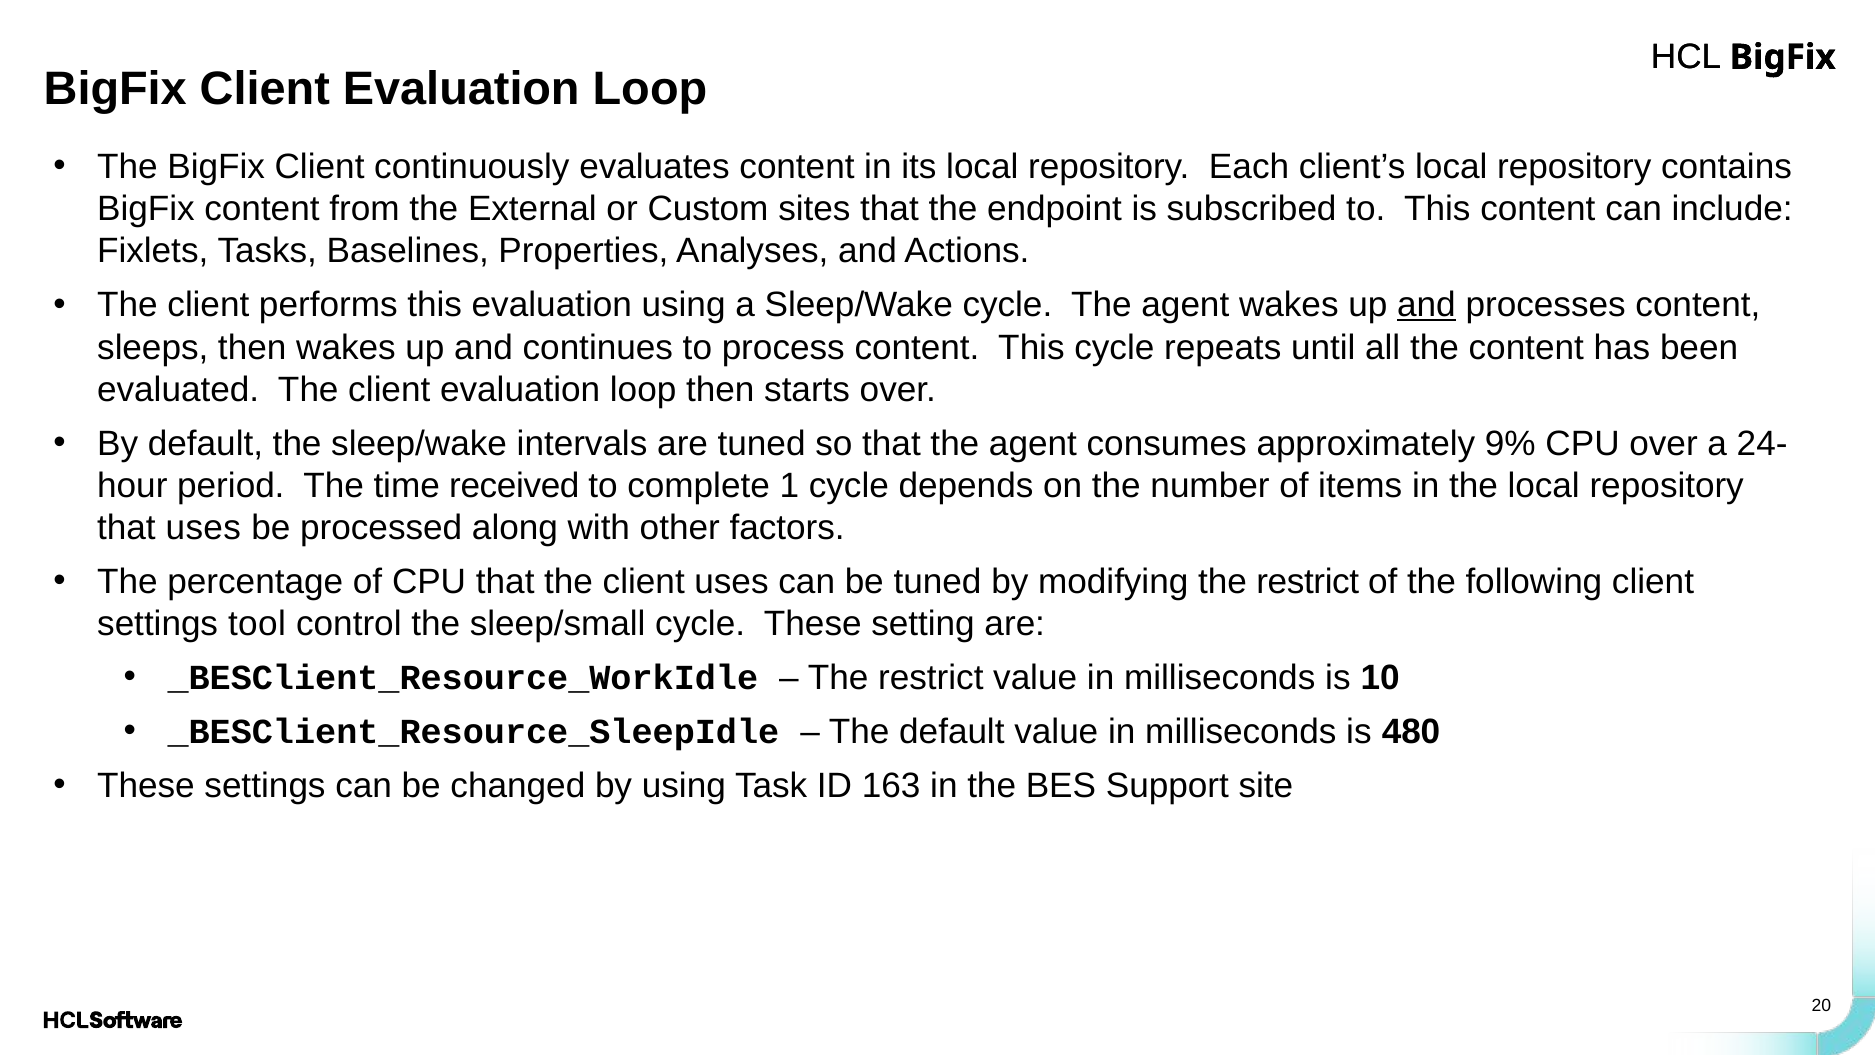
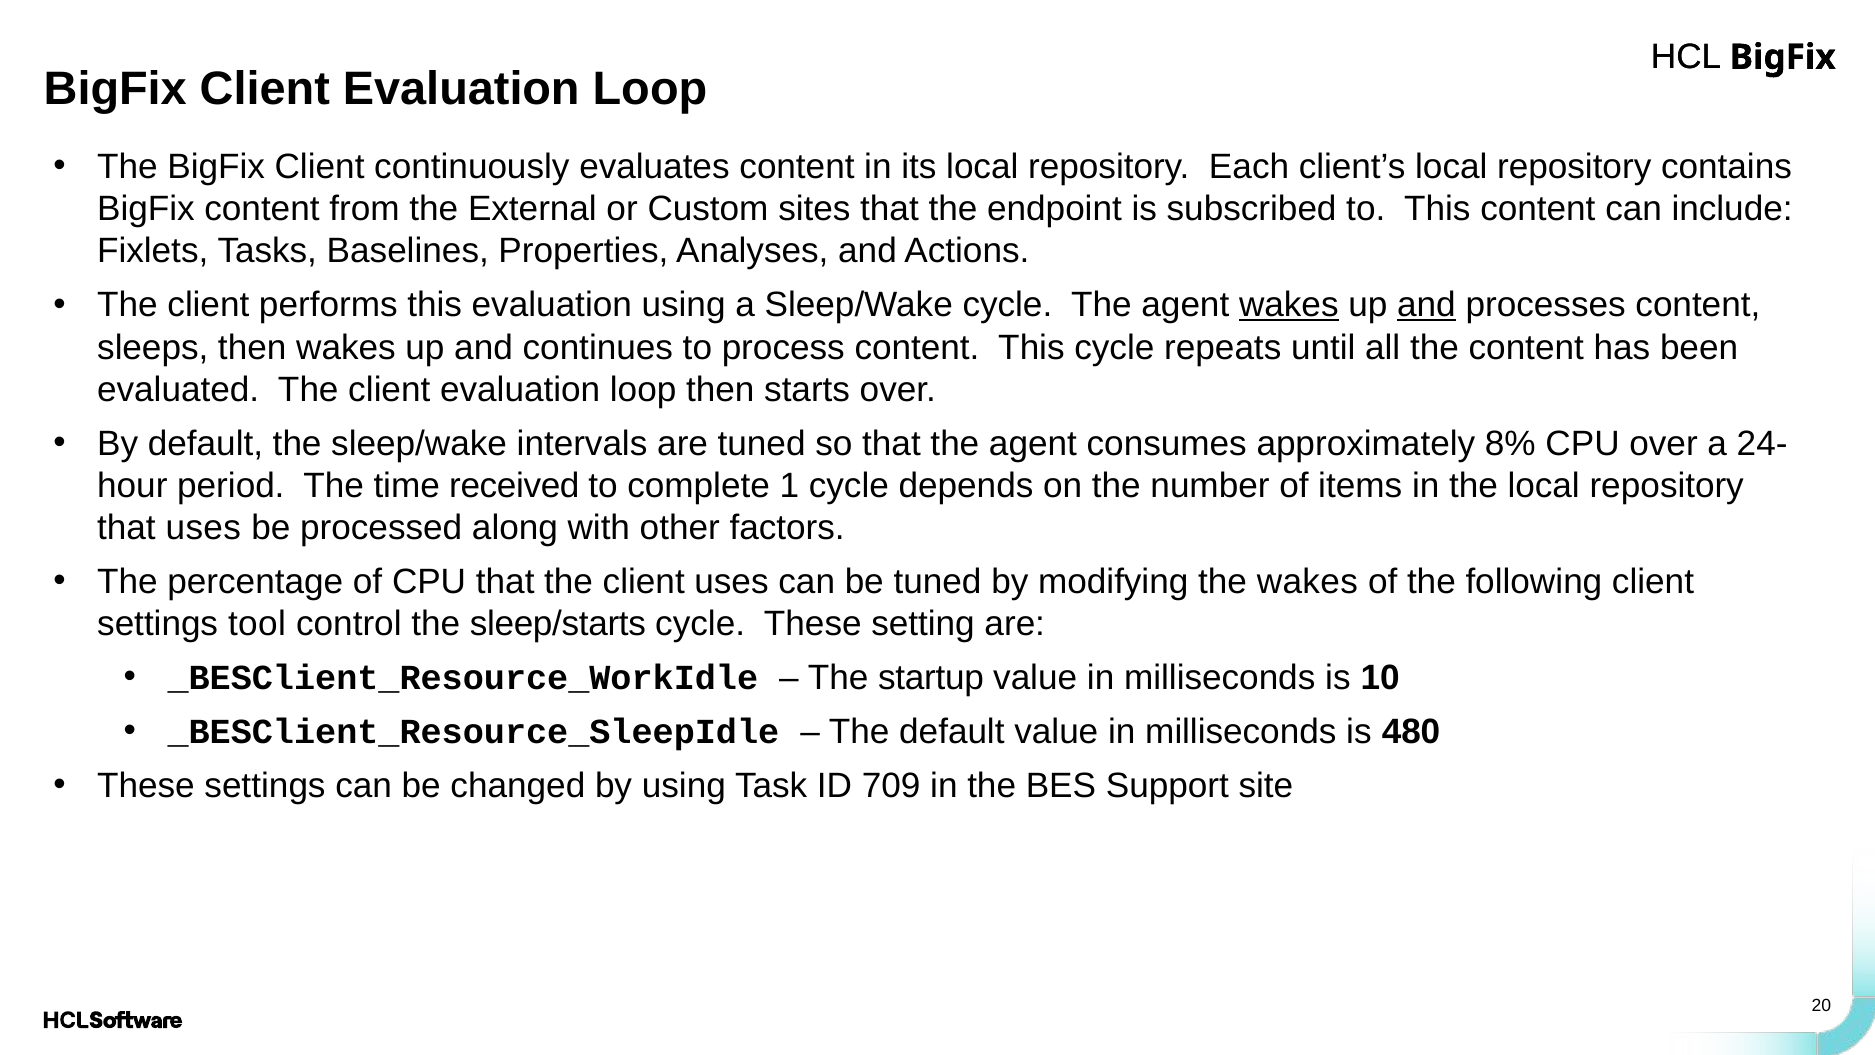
wakes at (1289, 305) underline: none -> present
9%: 9% -> 8%
modifying the restrict: restrict -> wakes
sleep/small: sleep/small -> sleep/starts
restrict at (931, 678): restrict -> startup
163: 163 -> 709
